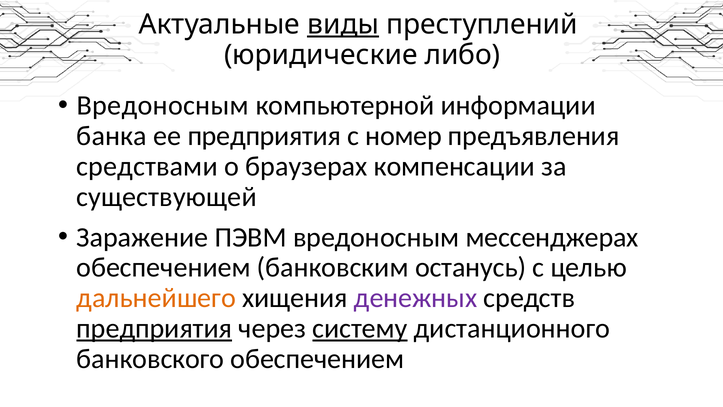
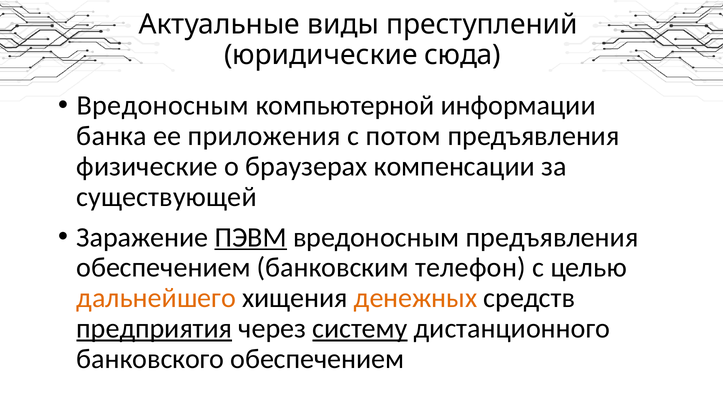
виды underline: present -> none
либо: либо -> сюда
ее предприятия: предприятия -> приложения
номер: номер -> потом
средствами: средствами -> физические
ПЭВМ underline: none -> present
вредоносным мессенджерах: мессенджерах -> предъявления
останусь: останусь -> телефон
денежных colour: purple -> orange
